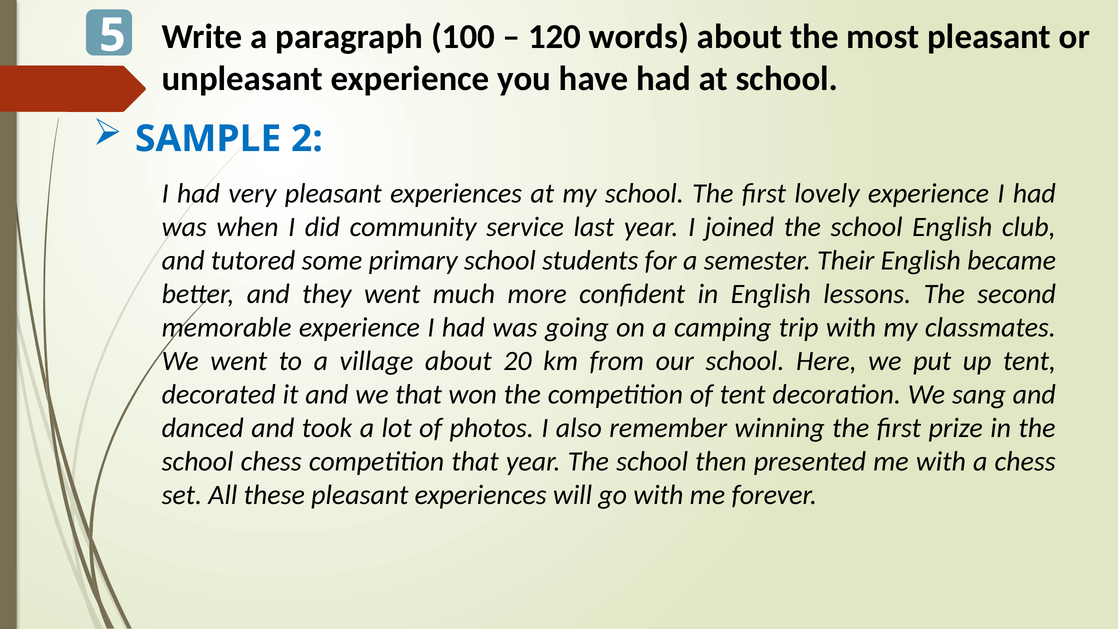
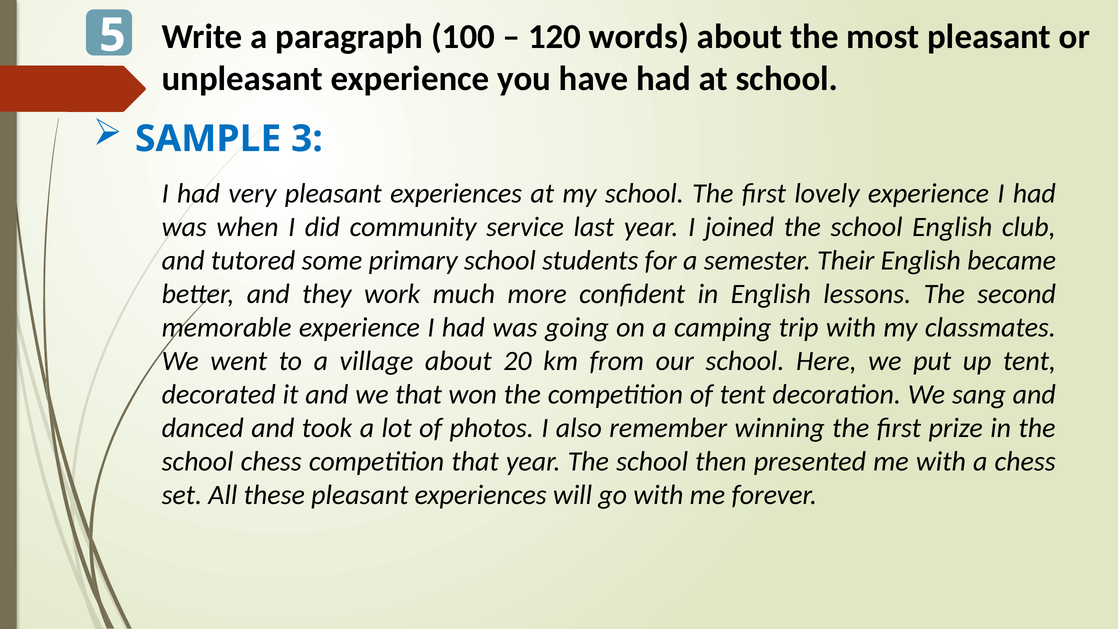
2: 2 -> 3
they went: went -> work
